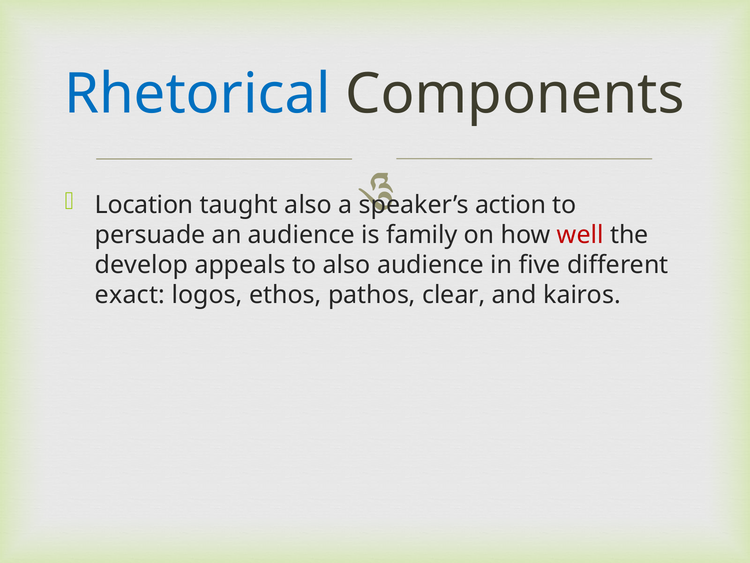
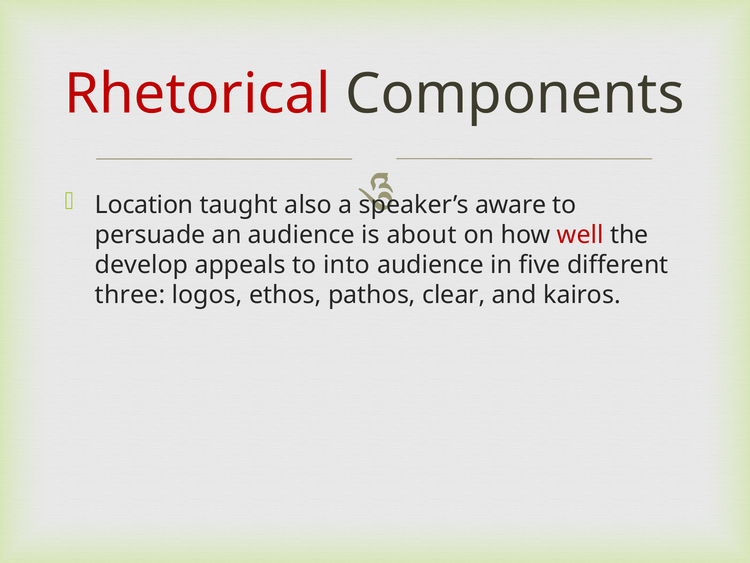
Rhetorical colour: blue -> red
action: action -> aware
family: family -> about
to also: also -> into
exact: exact -> three
